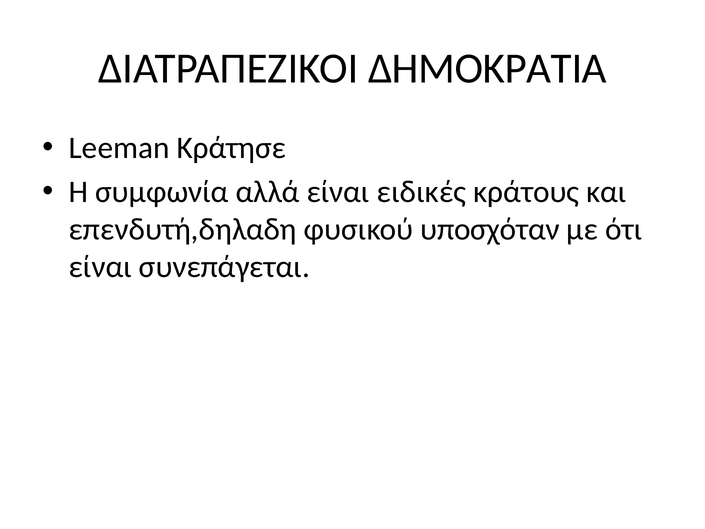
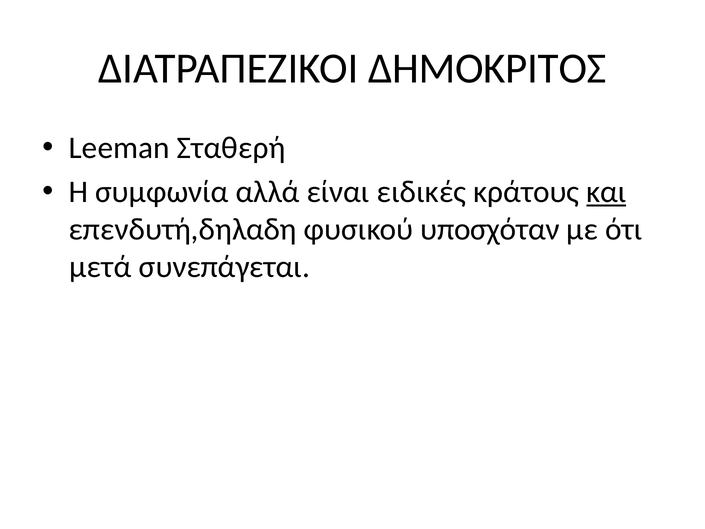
ΔΗΜΟΚΡΑΤΙΑ: ΔΗΜΟΚΡΑΤΙΑ -> ΔΗΜΟΚΡΙΤΟΣ
Κράτησε: Κράτησε -> Σταθερή
και underline: none -> present
είναι at (100, 267): είναι -> μετά
